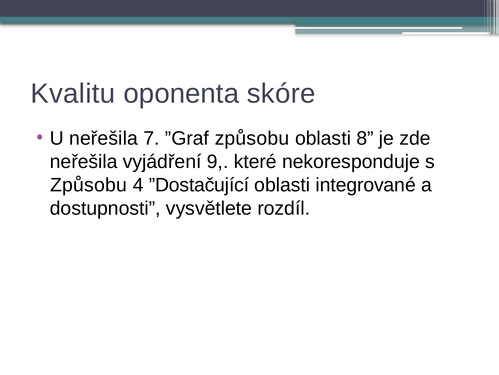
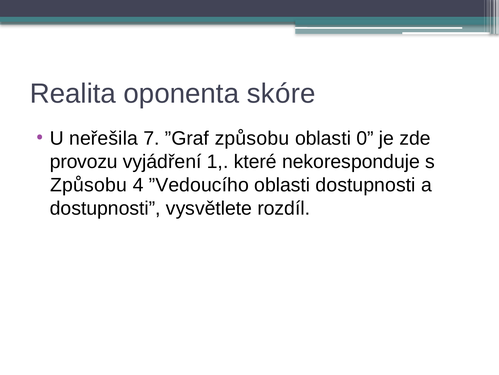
Kvalitu: Kvalitu -> Realita
8: 8 -> 0
neřešila at (84, 162): neřešila -> provozu
9: 9 -> 1
”Dostačující: ”Dostačující -> ”Vedoucího
oblasti integrované: integrované -> dostupnosti
